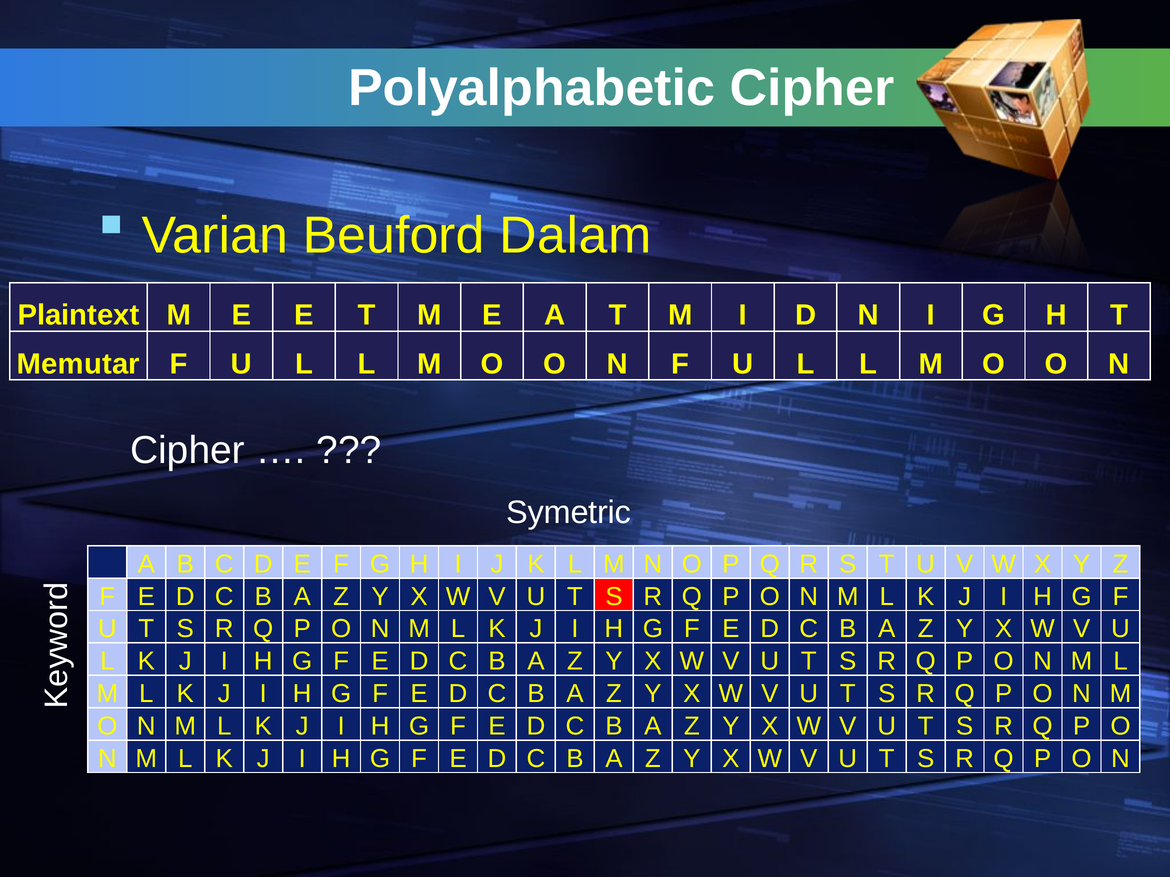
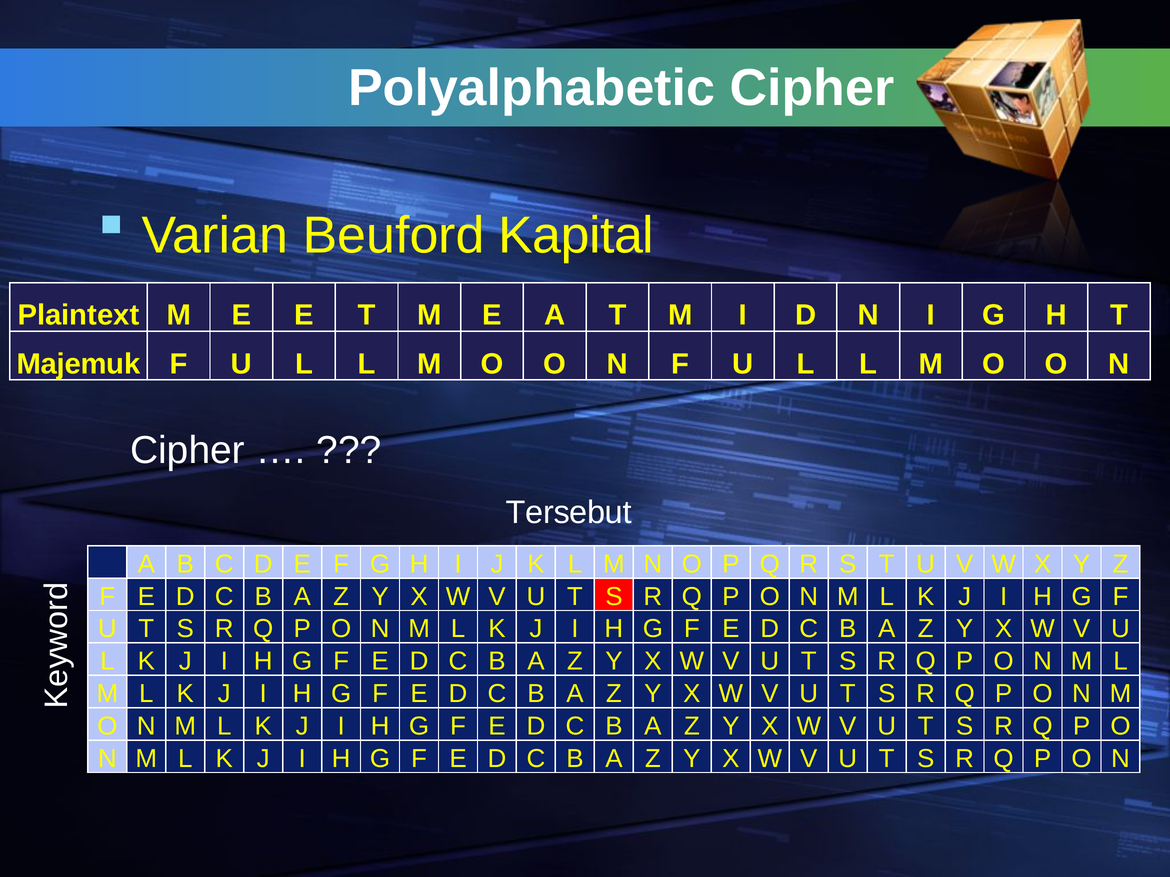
Dalam: Dalam -> Kapital
Memutar: Memutar -> Majemuk
Symetric: Symetric -> Tersebut
